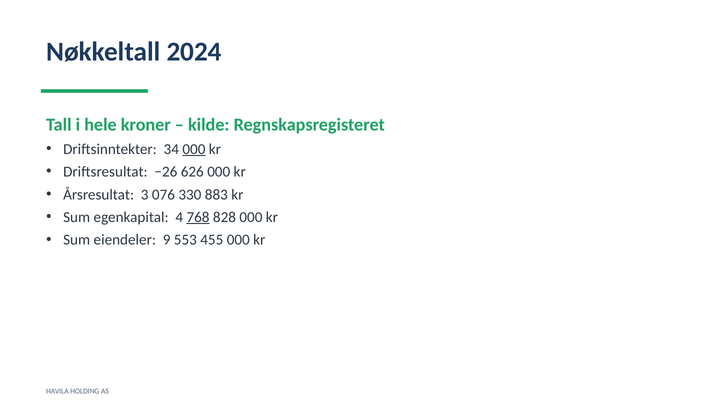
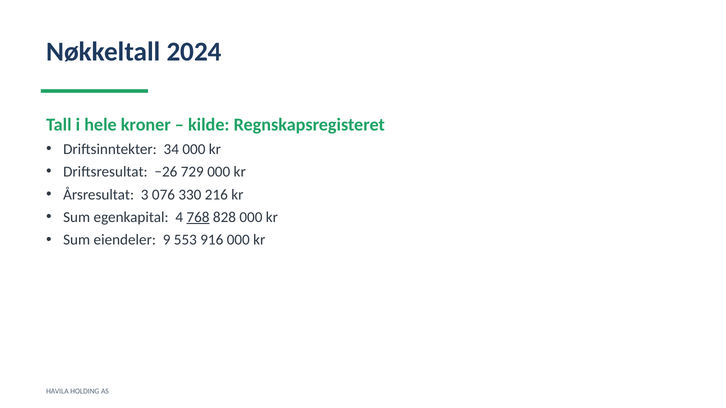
000 at (194, 149) underline: present -> none
626: 626 -> 729
883: 883 -> 216
455: 455 -> 916
